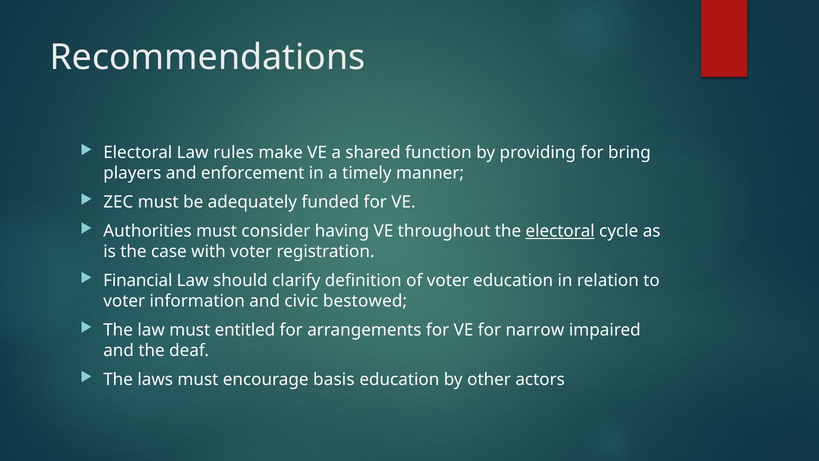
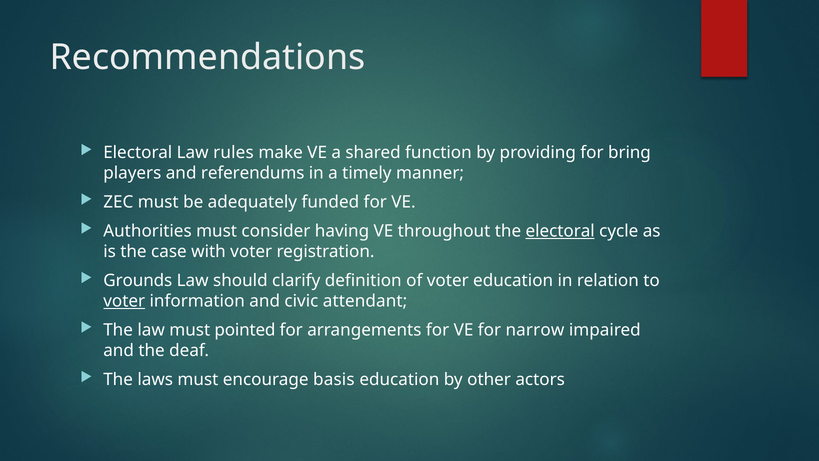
enforcement: enforcement -> referendums
Financial: Financial -> Grounds
voter at (124, 301) underline: none -> present
bestowed: bestowed -> attendant
entitled: entitled -> pointed
